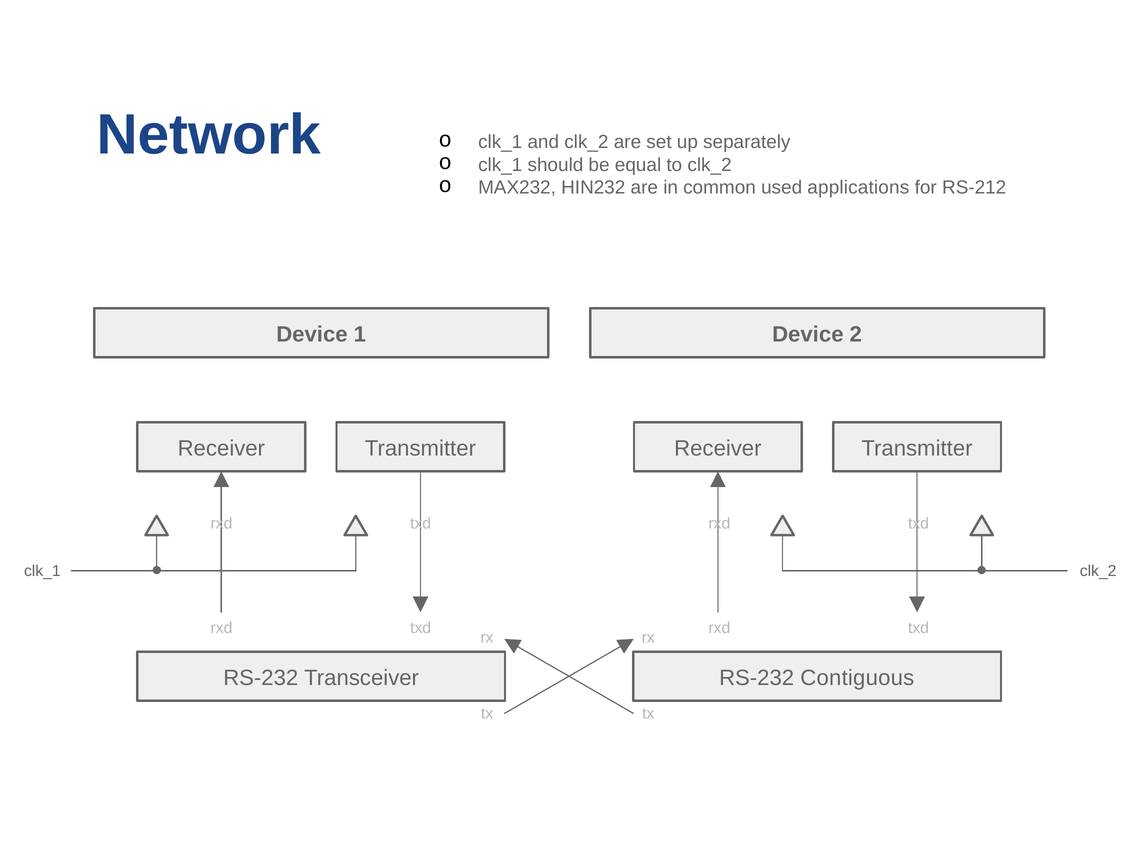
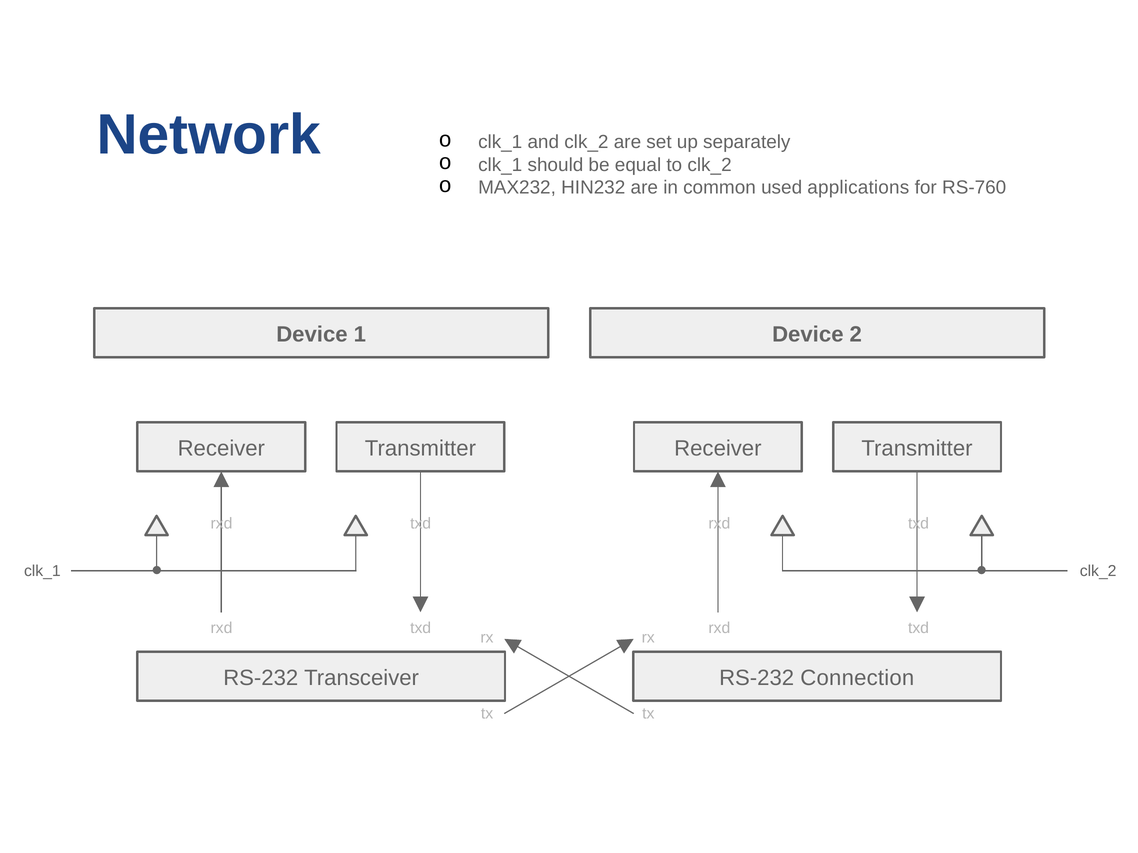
RS-212: RS-212 -> RS-760
Contiguous: Contiguous -> Connection
